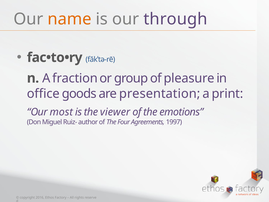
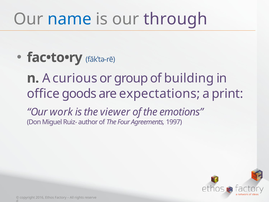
name colour: orange -> blue
fraction: fraction -> curious
pleasure: pleasure -> building
presentation: presentation -> expectations
most: most -> work
